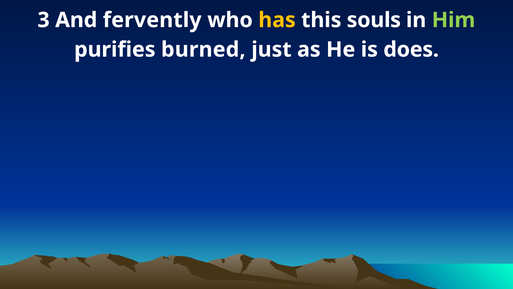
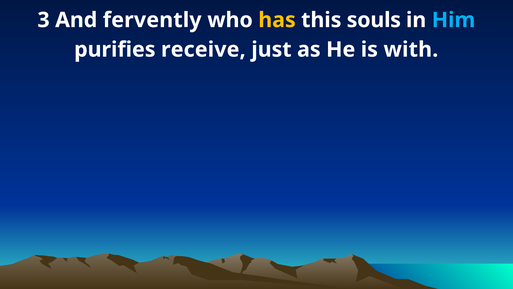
Him colour: light green -> light blue
burned: burned -> receive
does: does -> with
